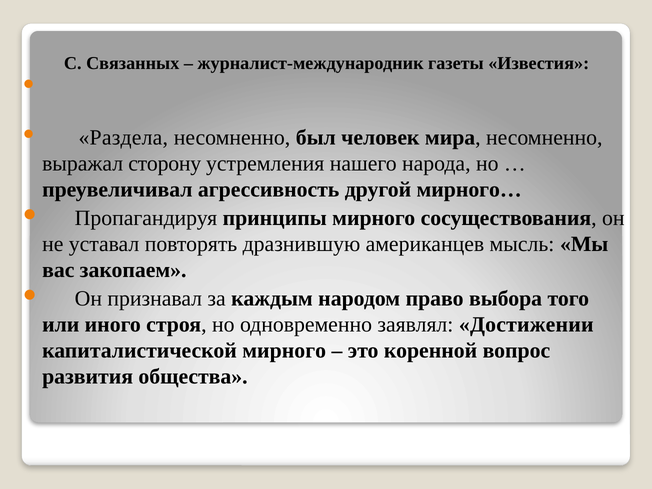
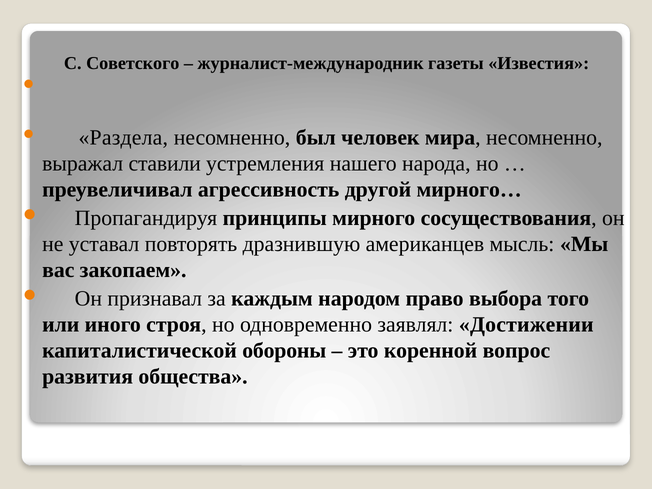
Связанных: Связанных -> Советского
сторону: сторону -> ставили
капиталистической мирного: мирного -> обороны
